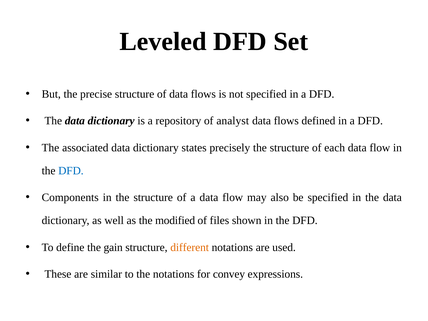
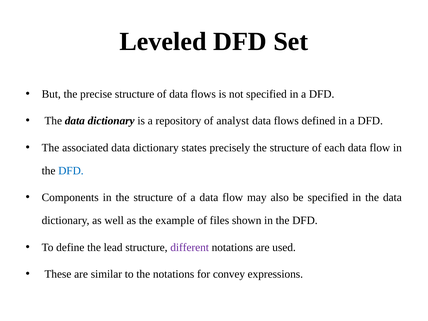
modified: modified -> example
gain: gain -> lead
different colour: orange -> purple
